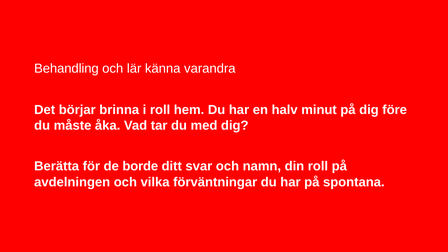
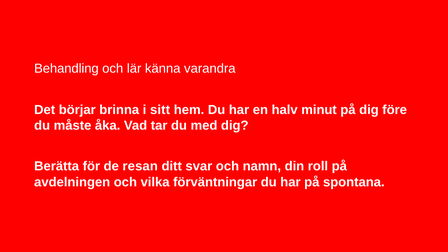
i roll: roll -> sitt
borde: borde -> resan
